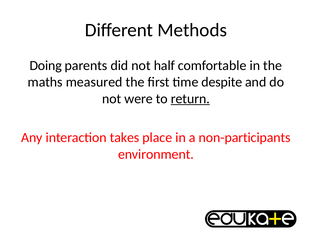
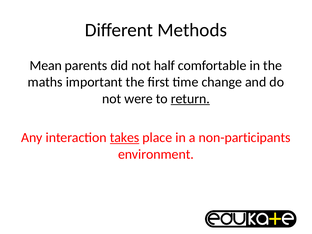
Doing: Doing -> Mean
measured: measured -> important
despite: despite -> change
takes underline: none -> present
